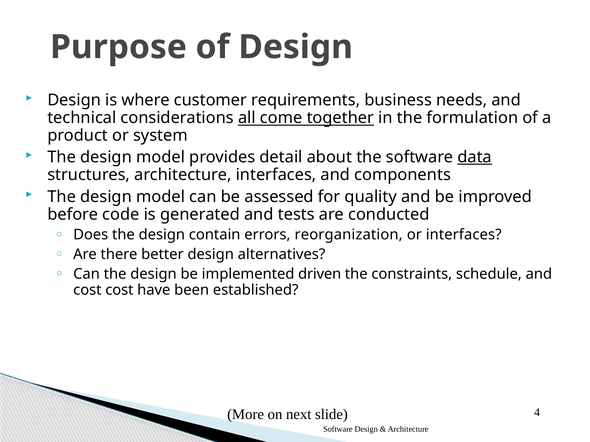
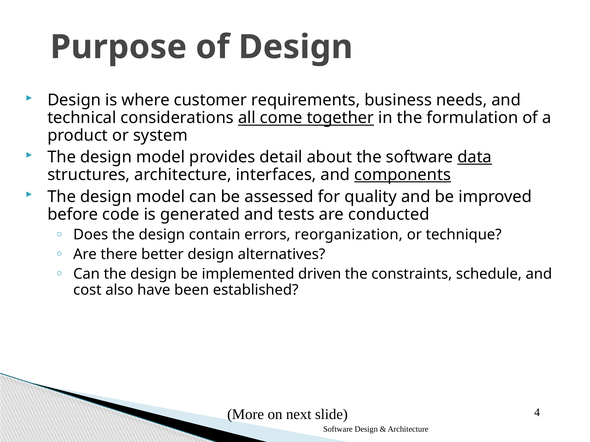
components underline: none -> present
or interfaces: interfaces -> technique
cost cost: cost -> also
